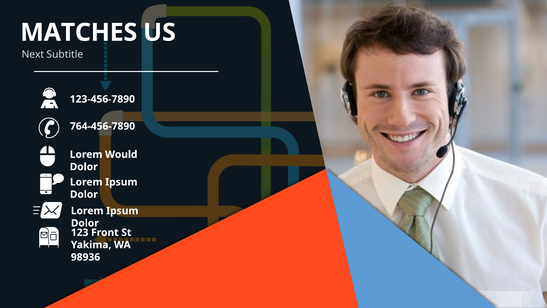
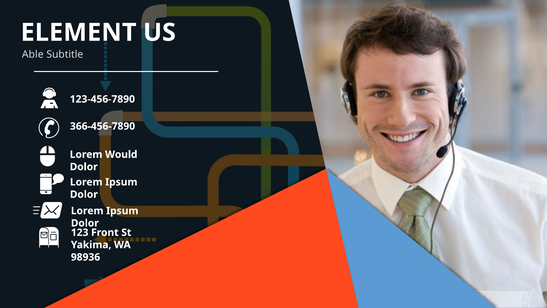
MATCHES: MATCHES -> ELEMENT
Next: Next -> Able
764-456-7890: 764-456-7890 -> 366-456-7890
